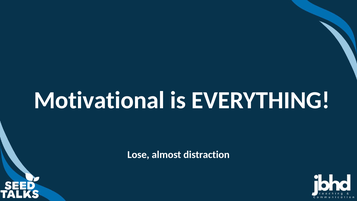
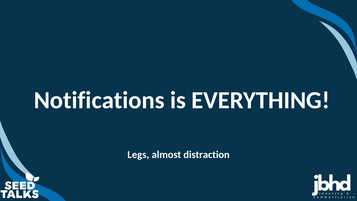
Motivational: Motivational -> Notifications
Lose: Lose -> Legs
